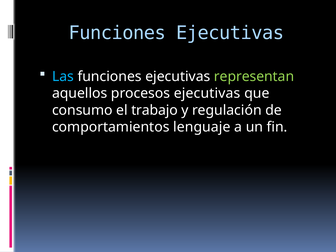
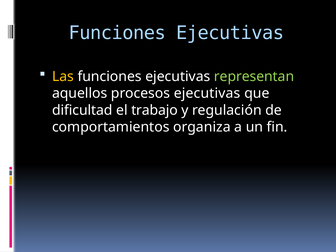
Las colour: light blue -> yellow
consumo: consumo -> dificultad
lenguaje: lenguaje -> organiza
